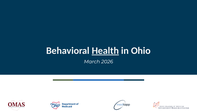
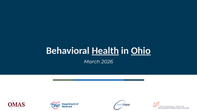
Ohio underline: none -> present
